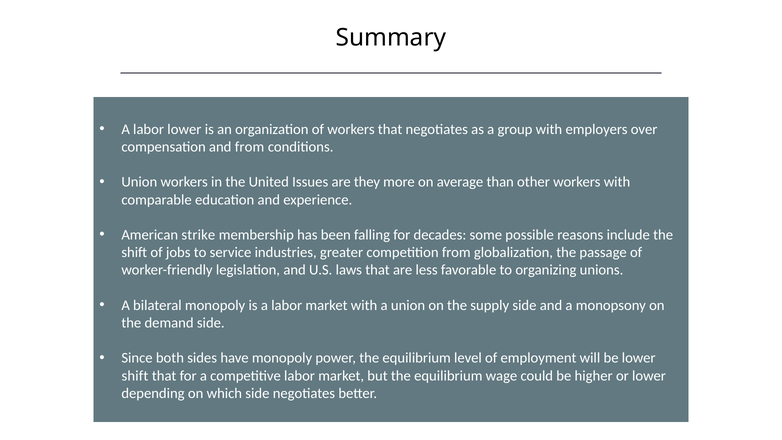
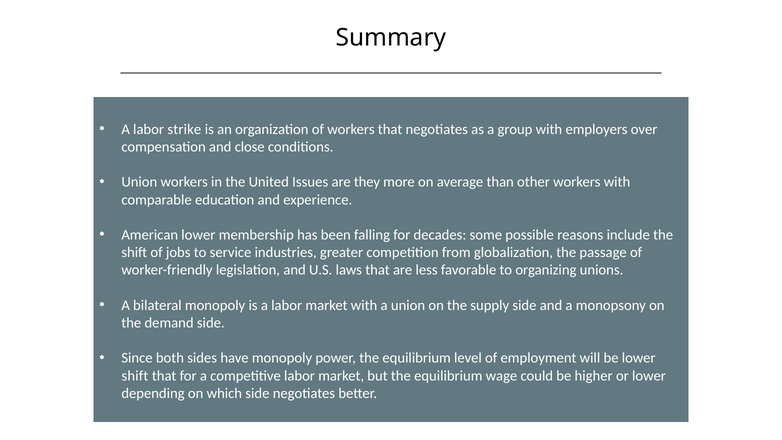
labor lower: lower -> strike
and from: from -> close
American strike: strike -> lower
